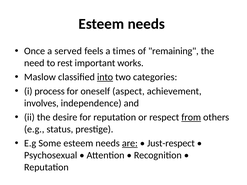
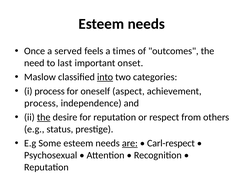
remaining: remaining -> outcomes
rest: rest -> last
works: works -> onset
involves at (41, 103): involves -> process
the at (44, 117) underline: none -> present
from underline: present -> none
Just-respect: Just-respect -> Carl-respect
